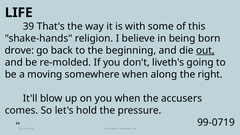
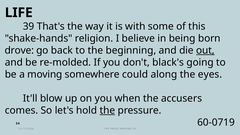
liveth's: liveth's -> black's
somewhere when: when -> could
right: right -> eyes
the at (107, 110) underline: none -> present
99-0719: 99-0719 -> 60-0719
